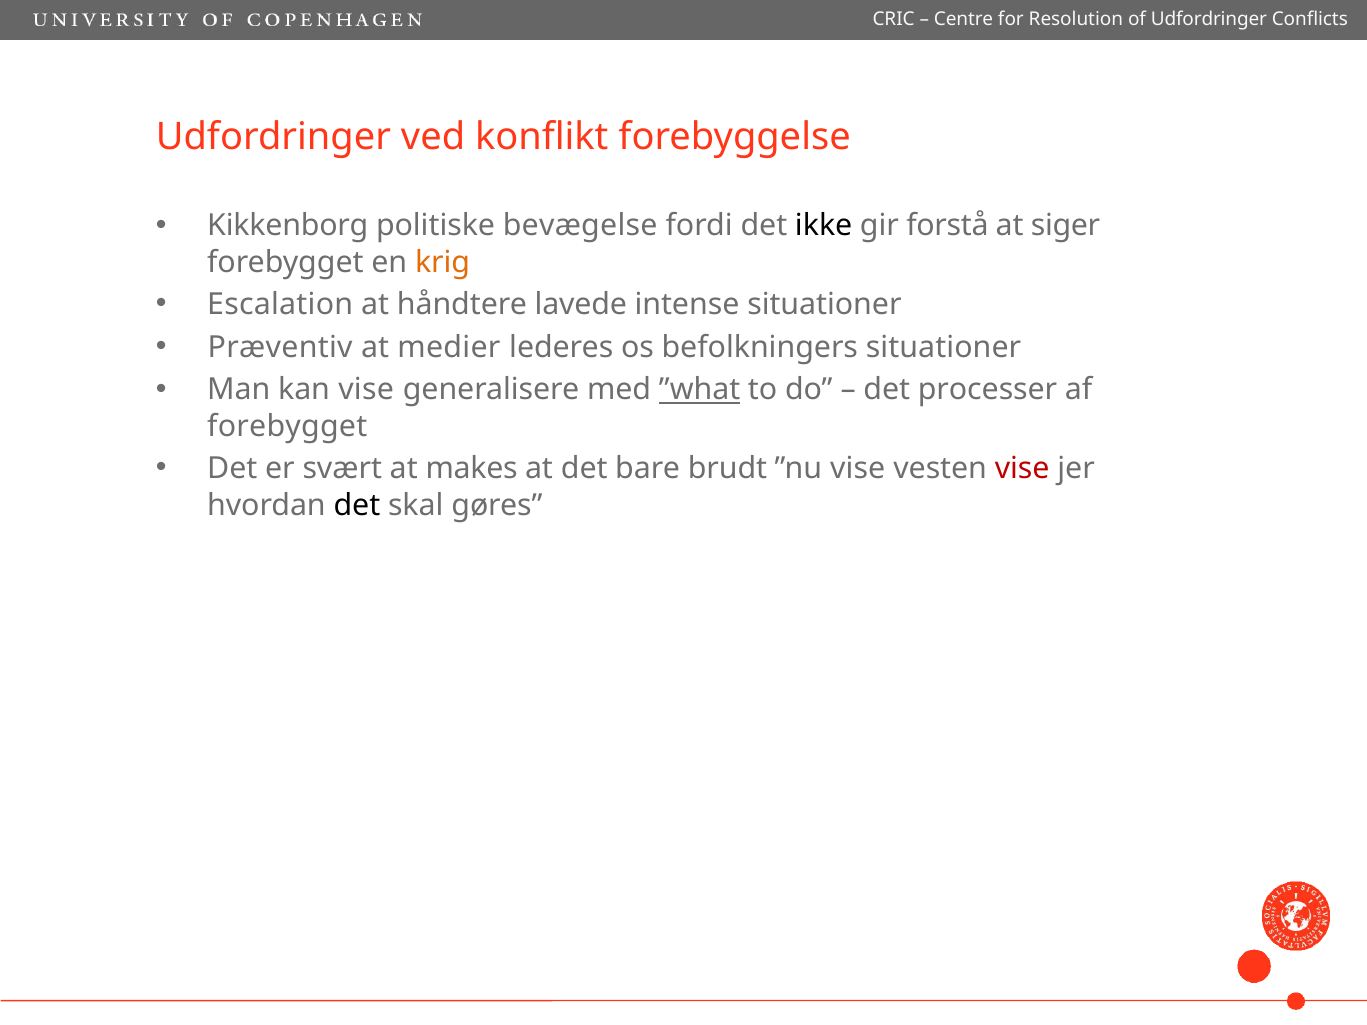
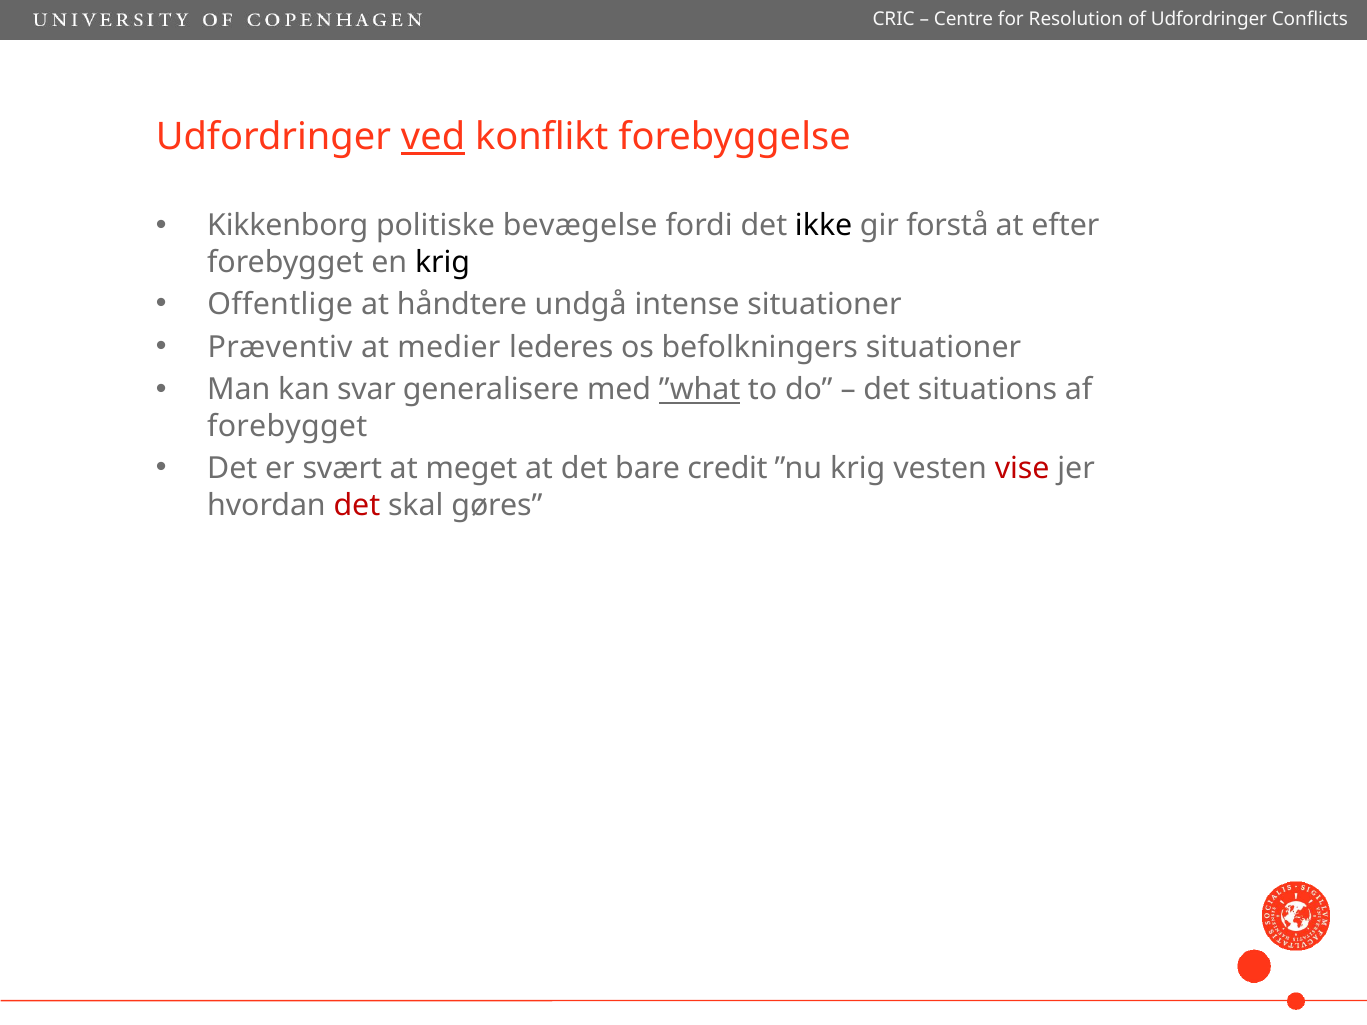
ved underline: none -> present
siger: siger -> efter
krig at (443, 262) colour: orange -> black
Escalation: Escalation -> Offentlige
lavede: lavede -> undgå
kan vise: vise -> svar
processer: processer -> situations
makes: makes -> meget
brudt: brudt -> credit
”nu vise: vise -> krig
det at (357, 505) colour: black -> red
